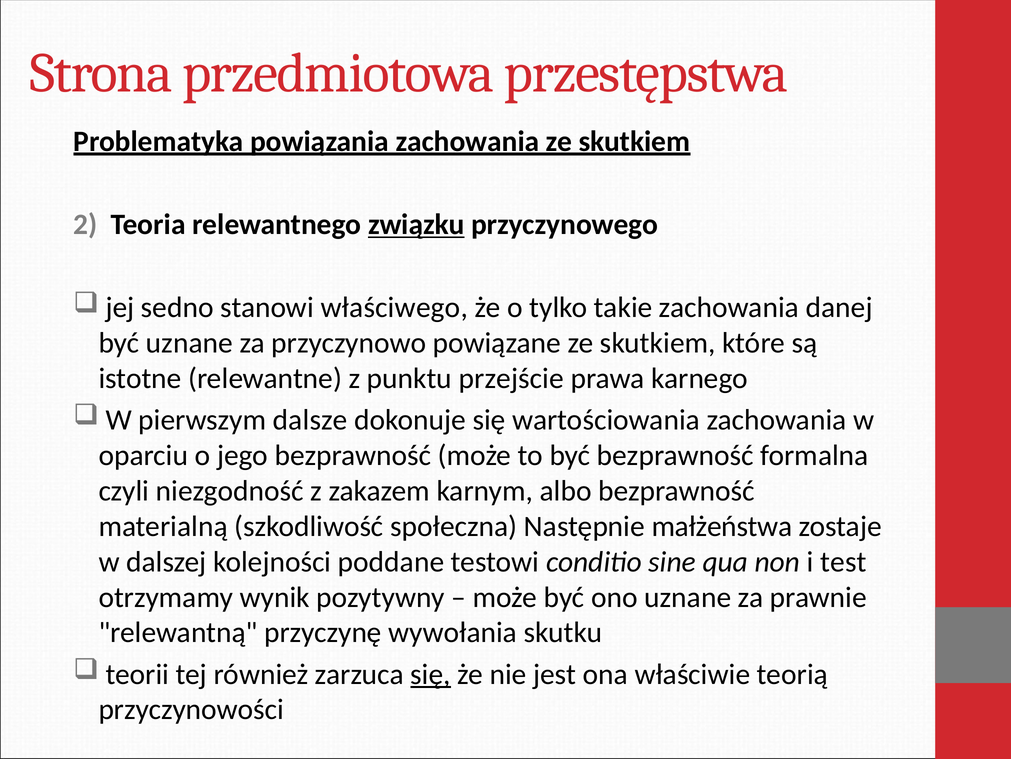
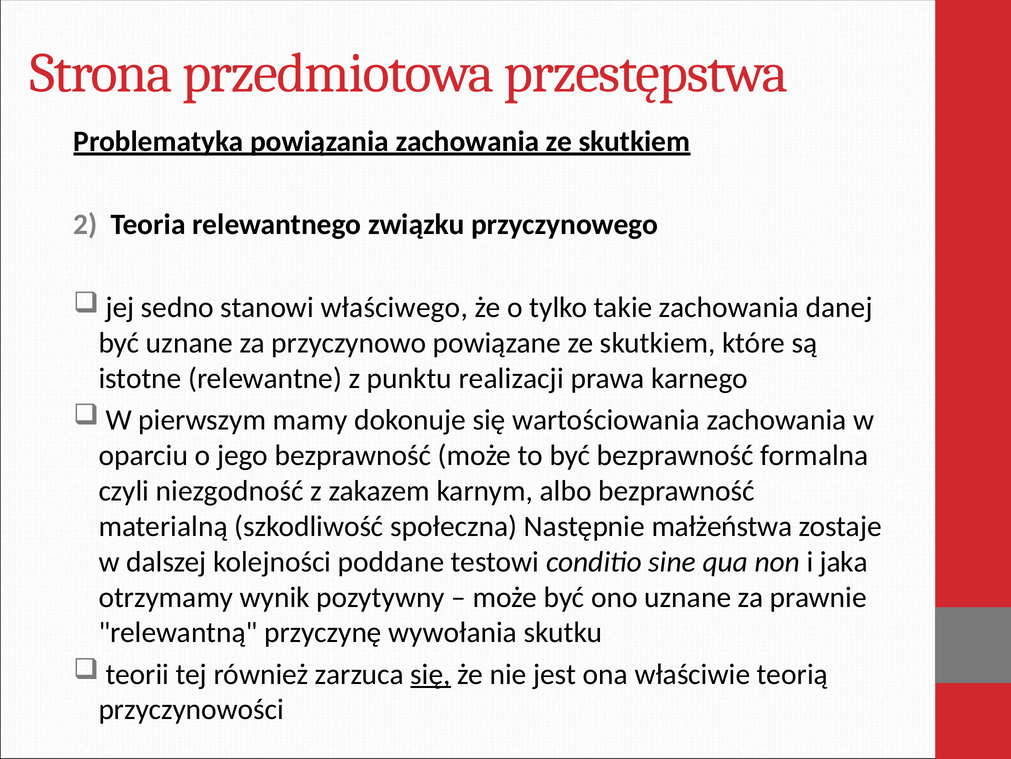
związku underline: present -> none
przejście: przejście -> realizacji
dalsze: dalsze -> mamy
test: test -> jaka
